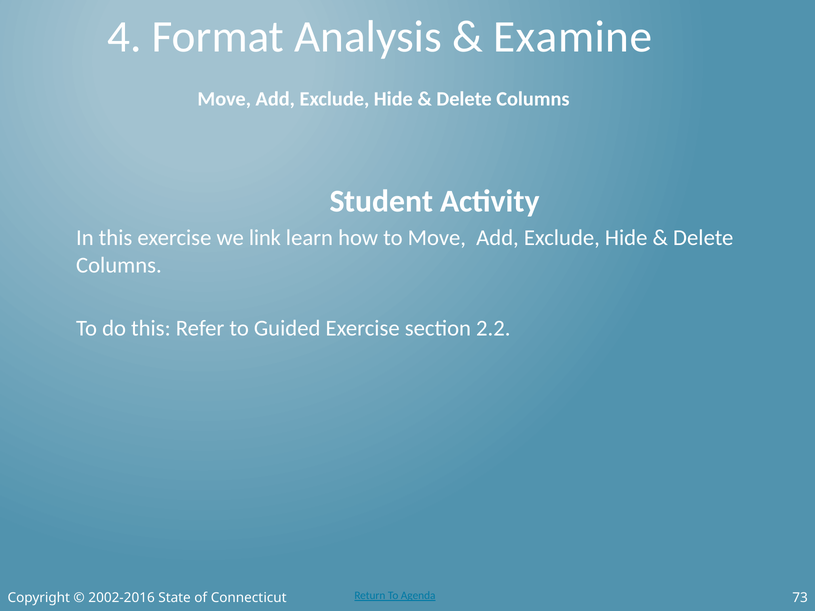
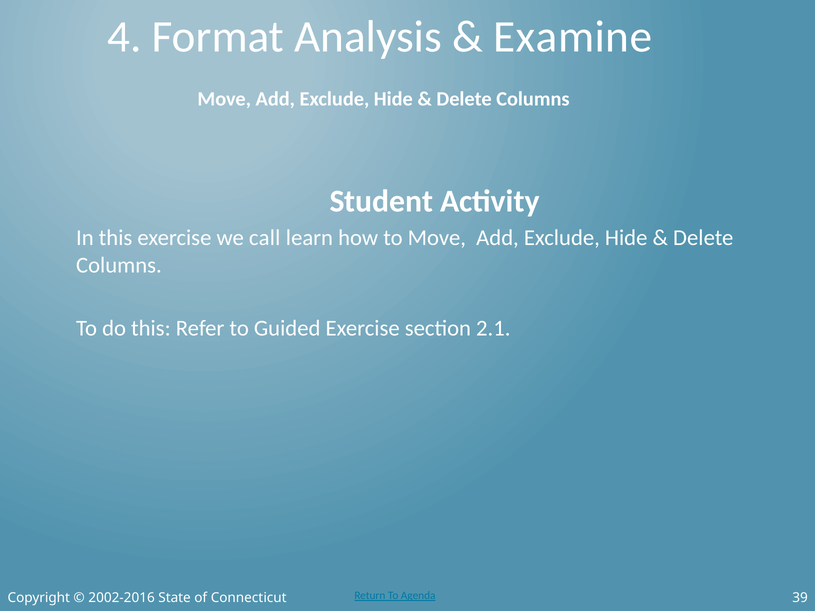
link: link -> call
2.2: 2.2 -> 2.1
73: 73 -> 39
